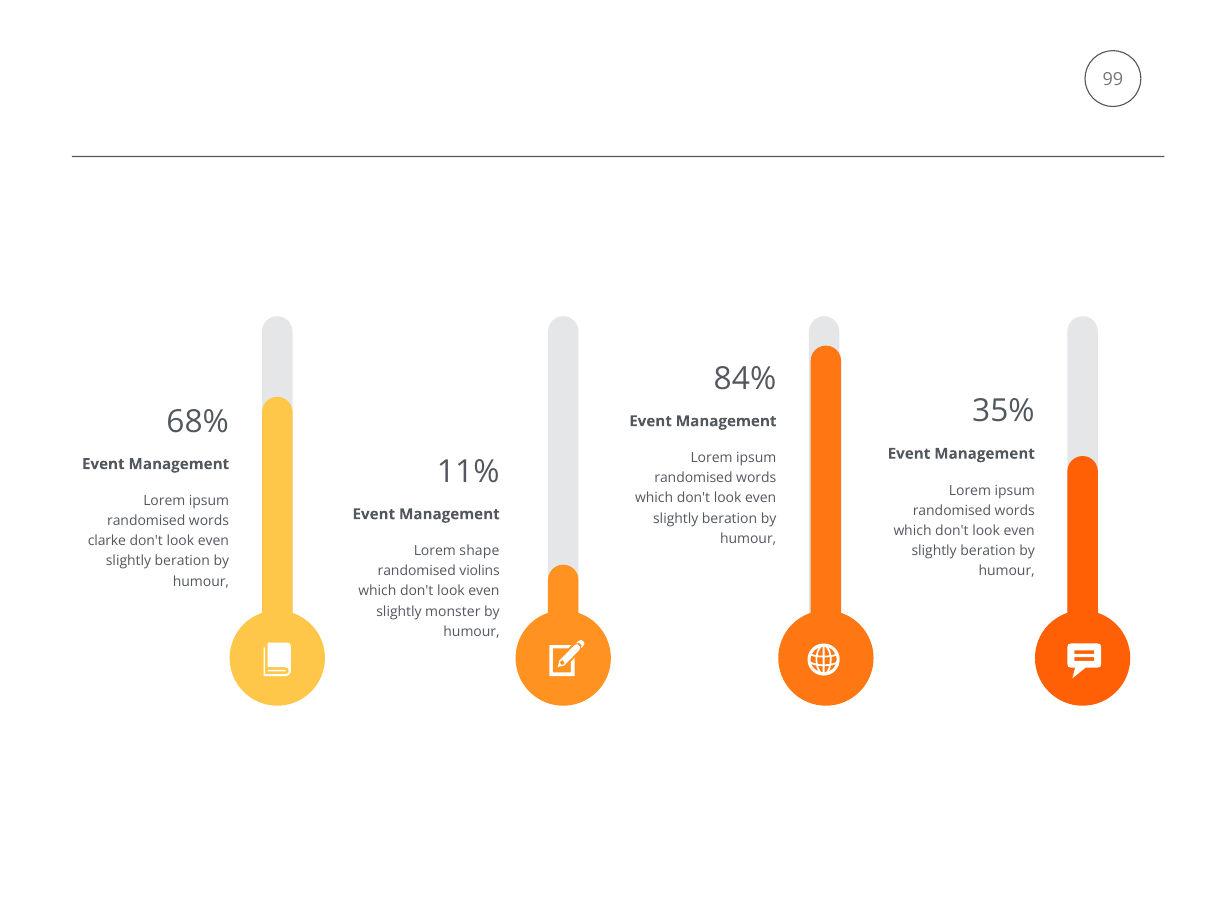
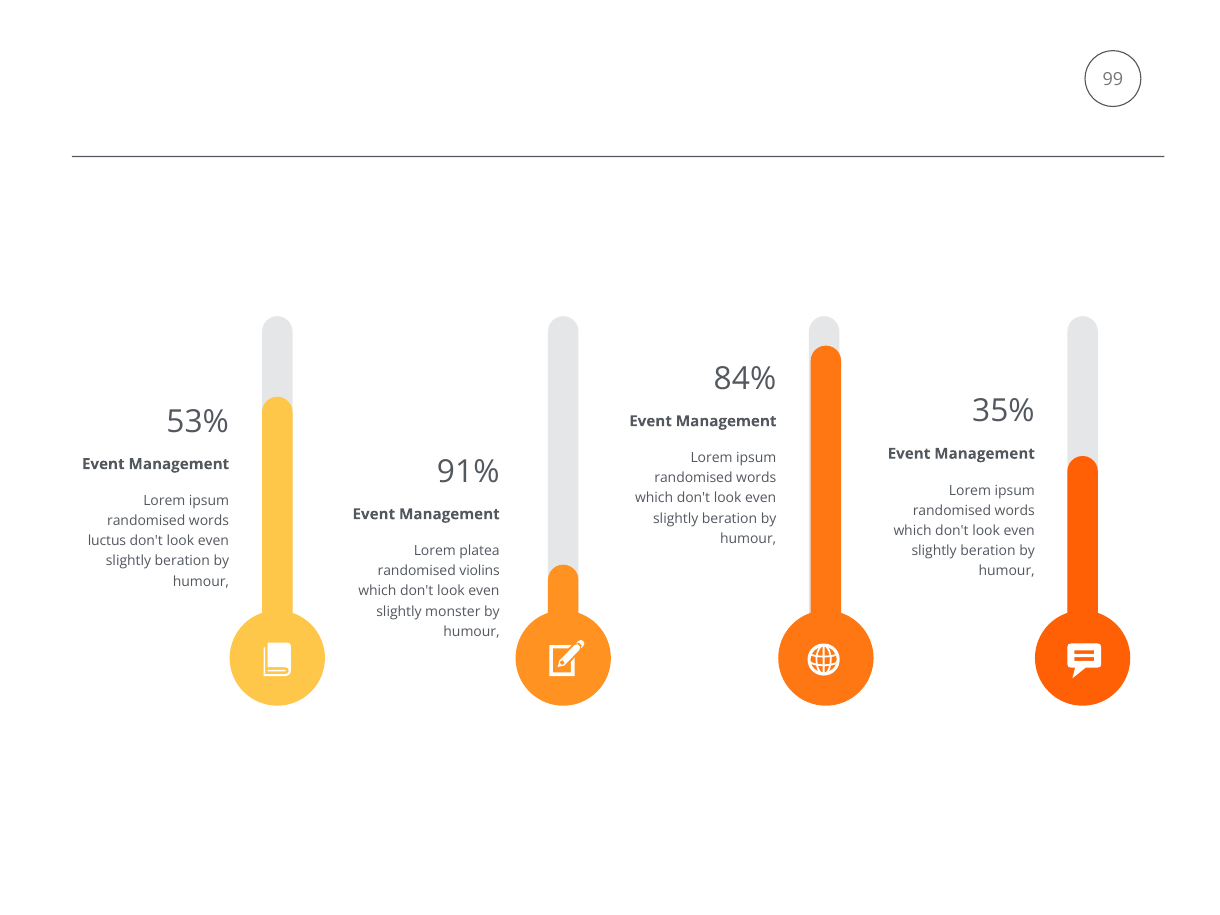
68%: 68% -> 53%
11%: 11% -> 91%
clarke: clarke -> luctus
shape: shape -> platea
